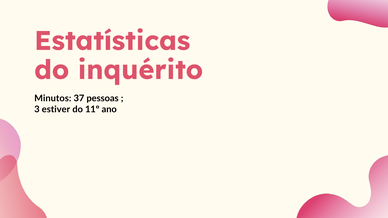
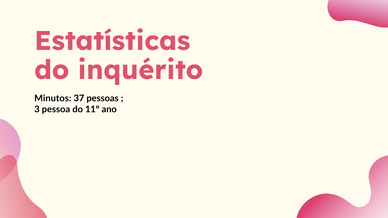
estiver: estiver -> pessoa
